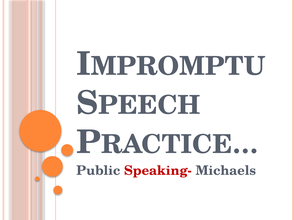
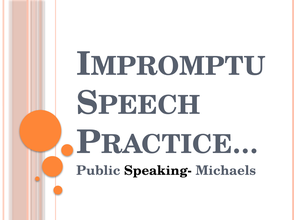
Speaking- colour: red -> black
